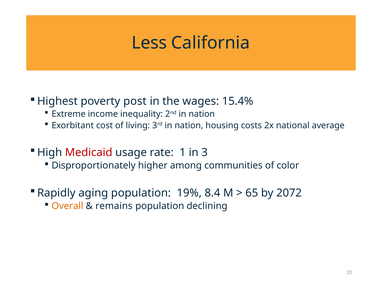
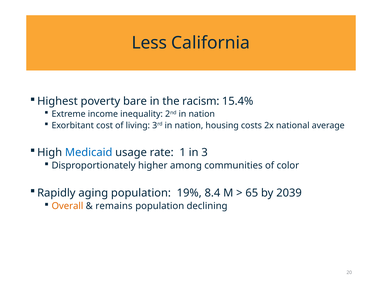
post: post -> bare
wages: wages -> racism
Medicaid colour: red -> blue
2072: 2072 -> 2039
